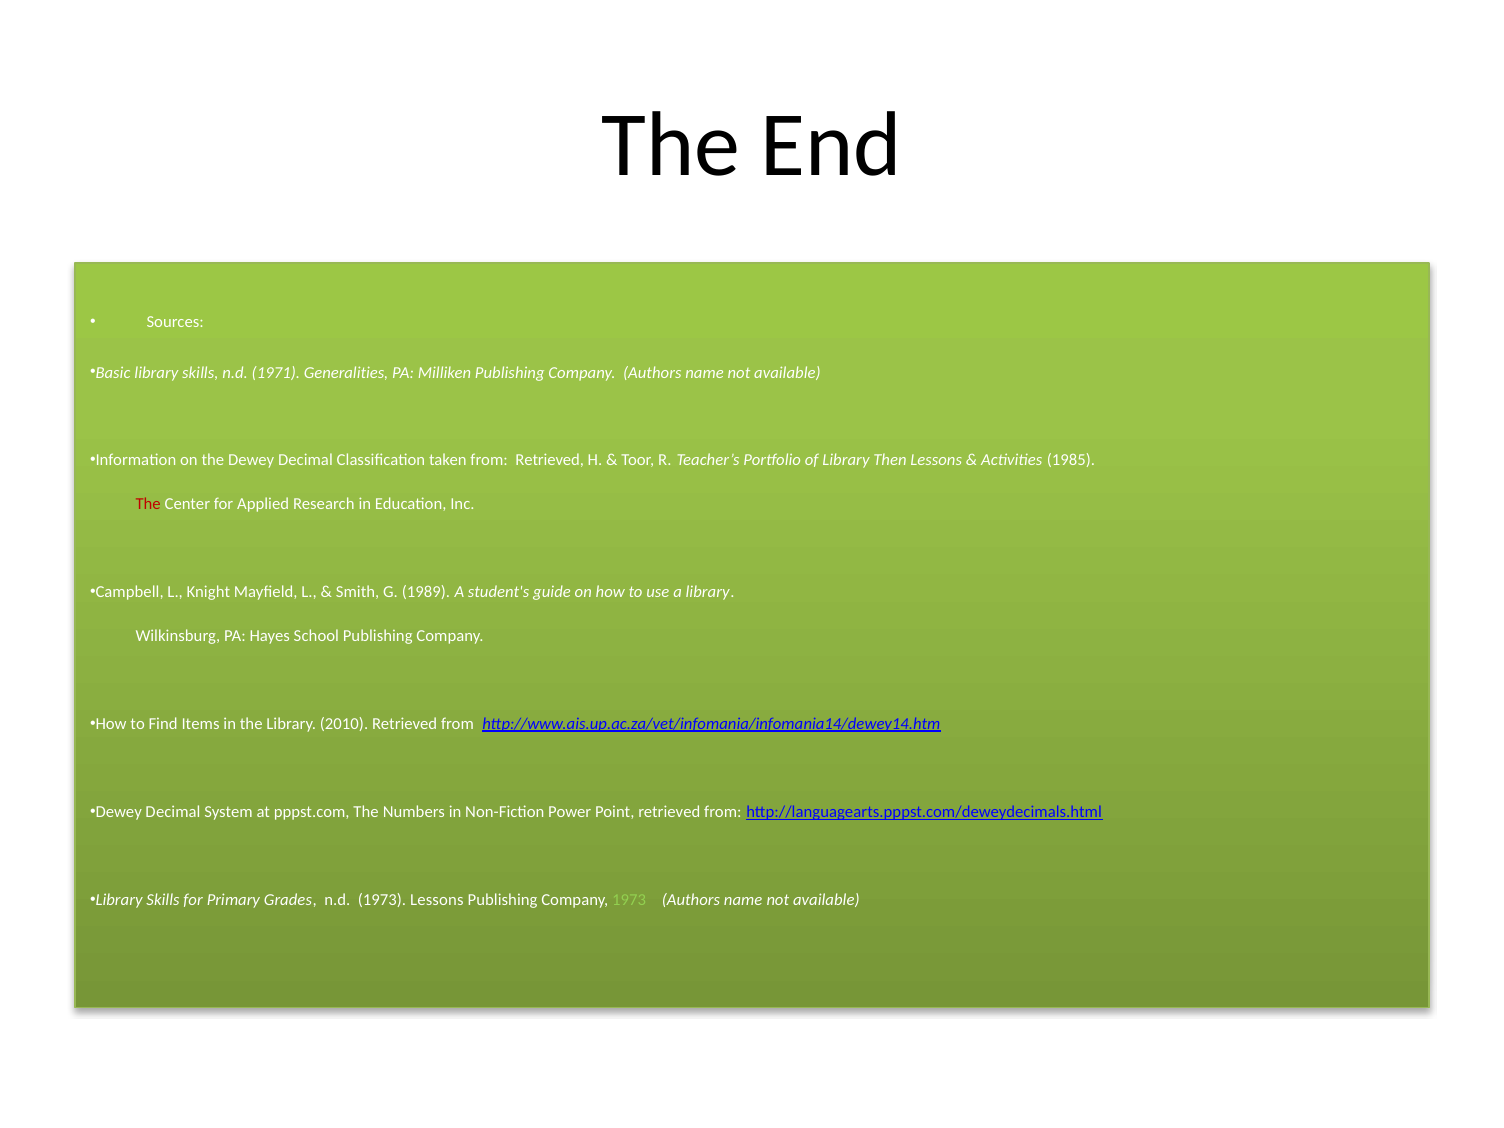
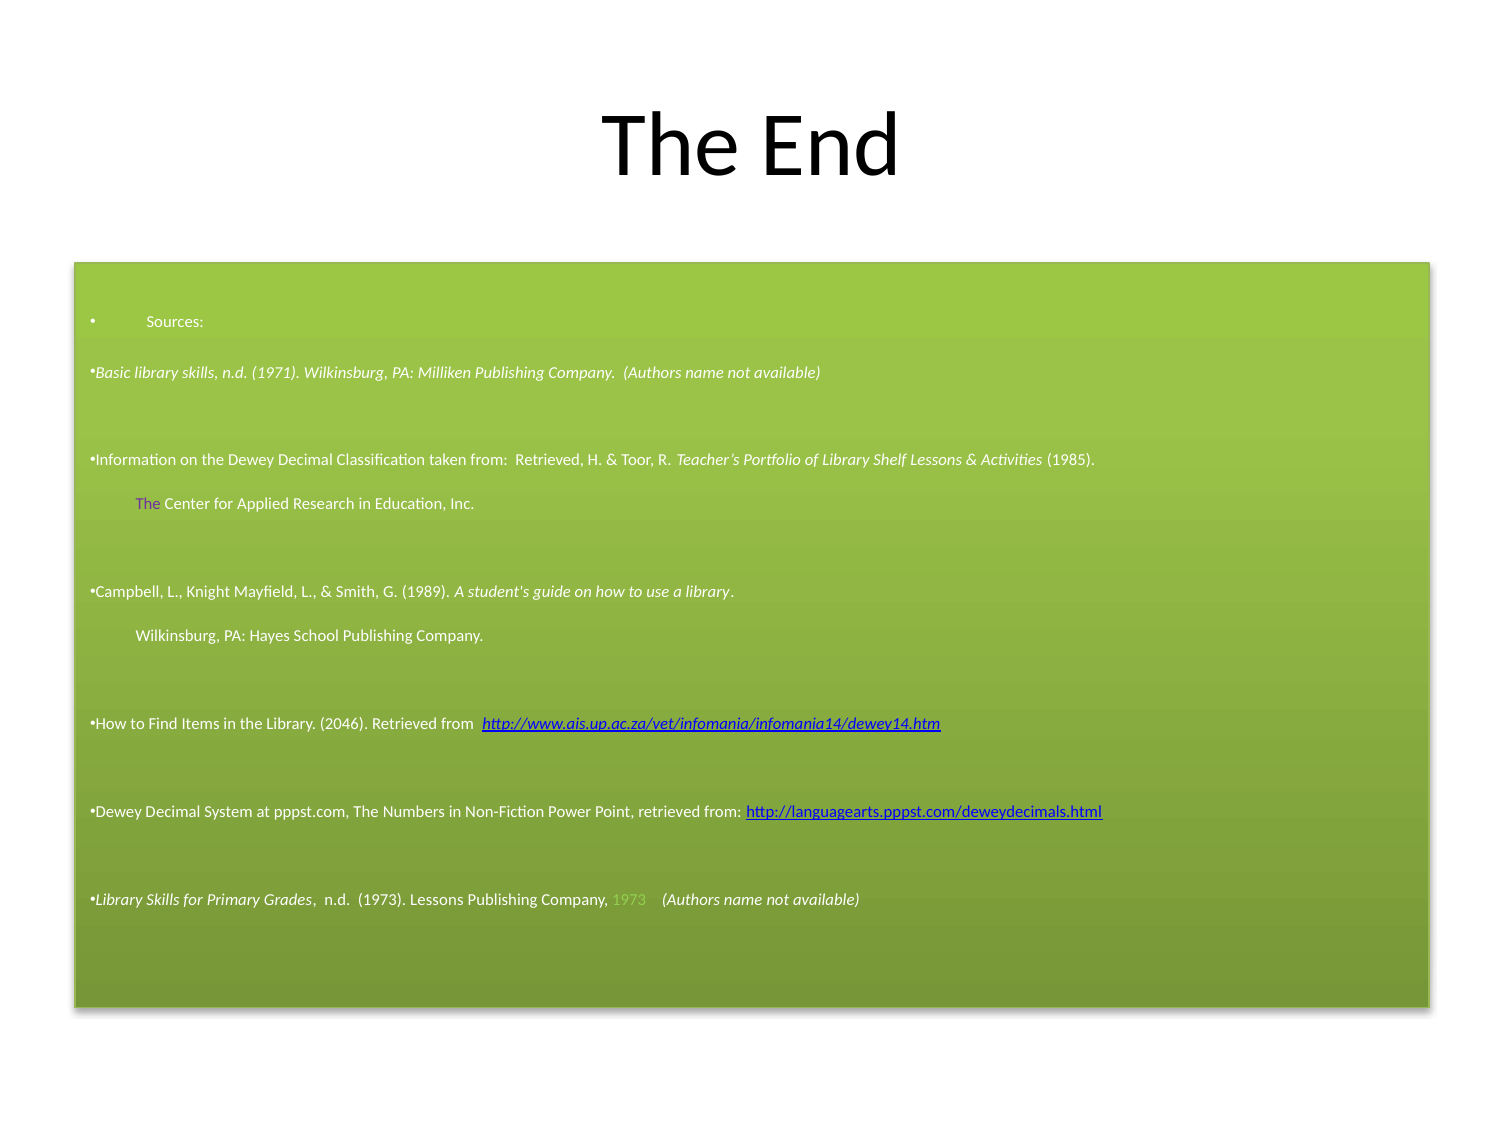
1971 Generalities: Generalities -> Wilkinsburg
Then: Then -> Shelf
The at (148, 504) colour: red -> purple
2010: 2010 -> 2046
